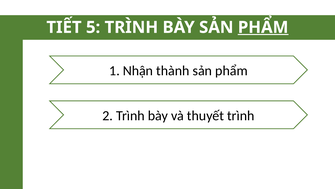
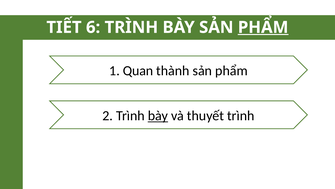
5: 5 -> 6
Nhận: Nhận -> Quan
bày at (158, 115) underline: none -> present
